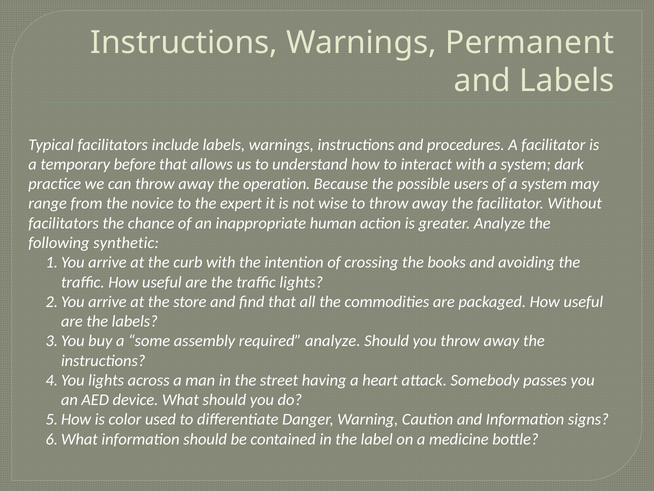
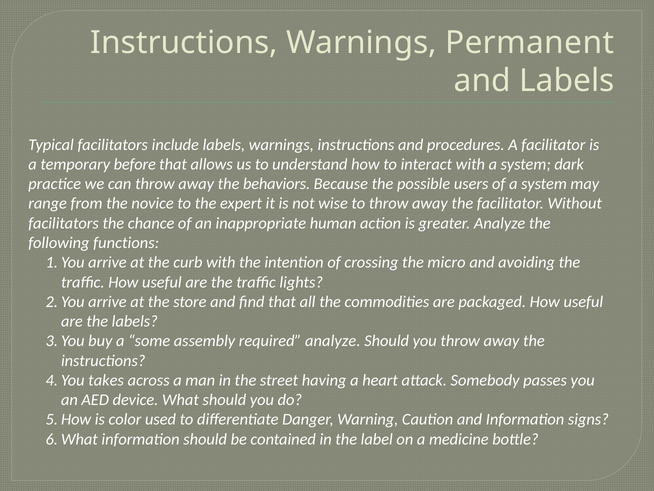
operation: operation -> behaviors
synthetic: synthetic -> functions
books: books -> micro
lights at (106, 380): lights -> takes
